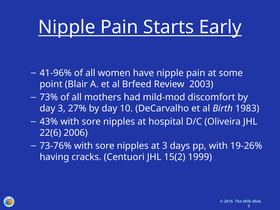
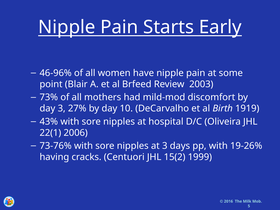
41-96%: 41-96% -> 46-96%
1983: 1983 -> 1919
22(6: 22(6 -> 22(1
